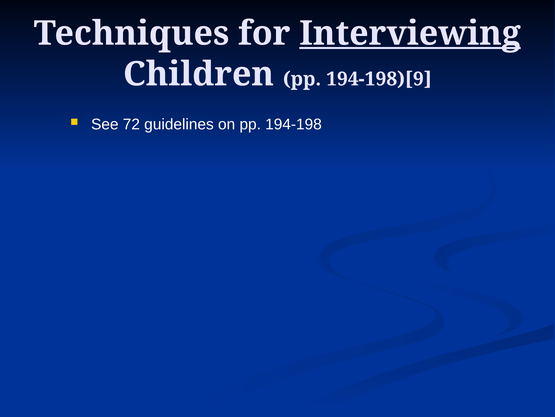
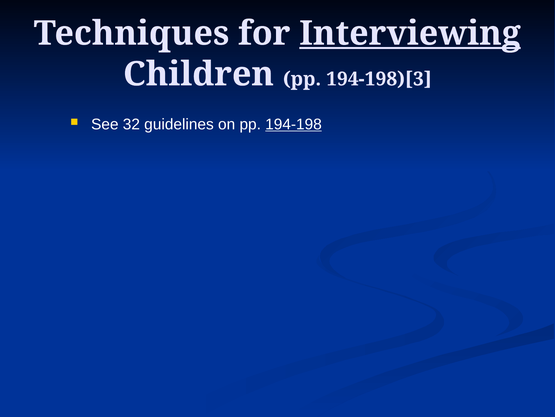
194-198)[9: 194-198)[9 -> 194-198)[3
72: 72 -> 32
194-198 underline: none -> present
